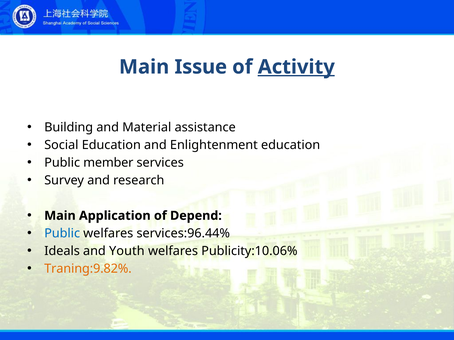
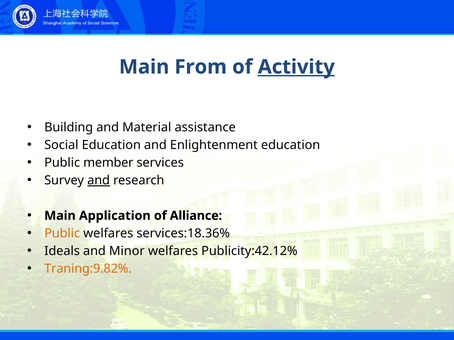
Issue: Issue -> From
and at (99, 181) underline: none -> present
Depend: Depend -> Alliance
Public at (62, 234) colour: blue -> orange
services:96.44%: services:96.44% -> services:18.36%
Youth: Youth -> Minor
Publicity:10.06%: Publicity:10.06% -> Publicity:42.12%
